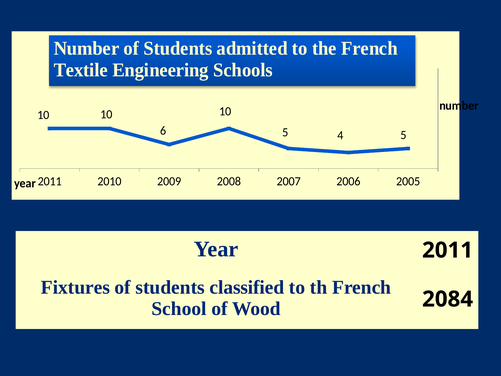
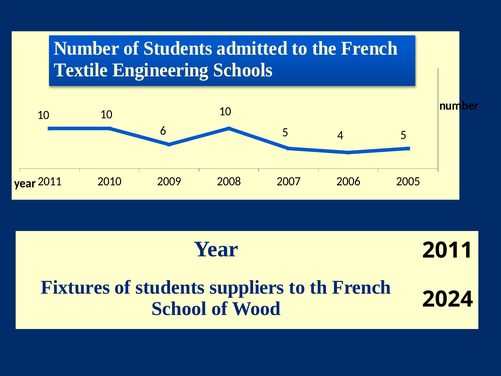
classified: classified -> suppliers
2084: 2084 -> 2024
